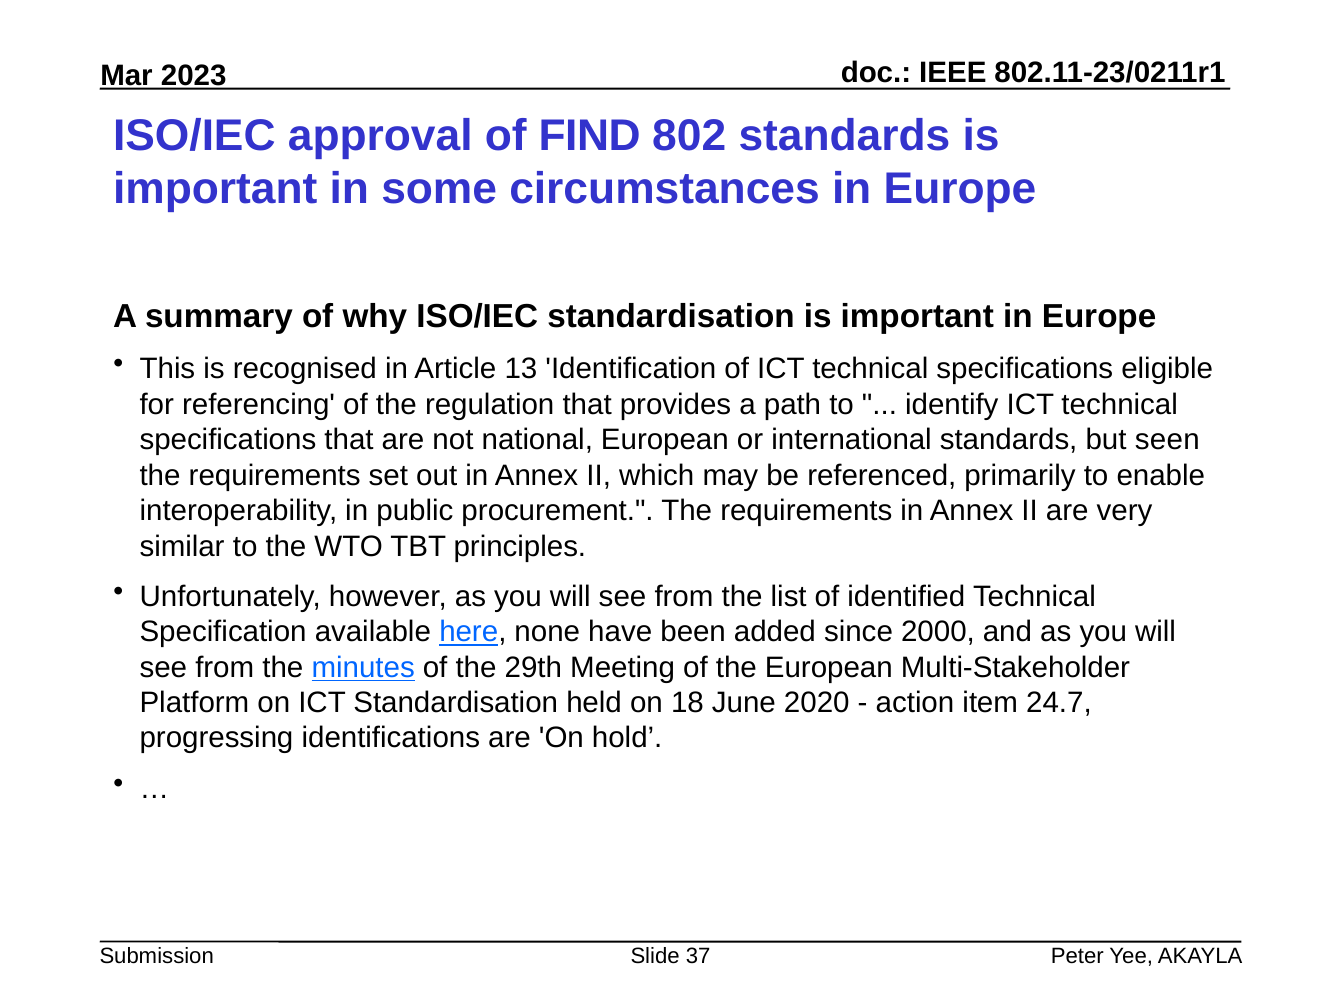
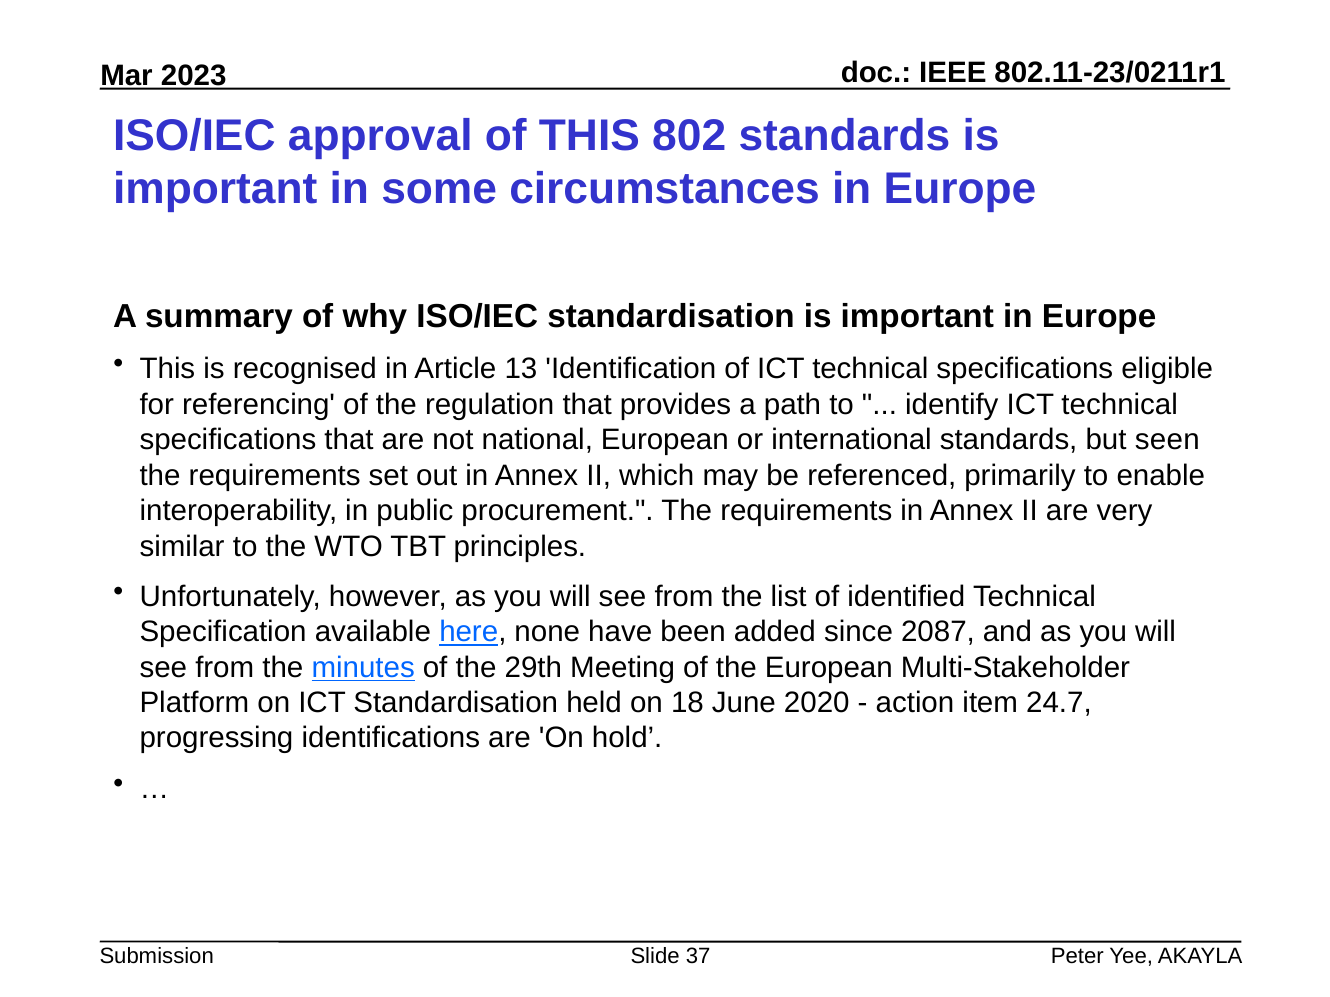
of FIND: FIND -> THIS
2000: 2000 -> 2087
